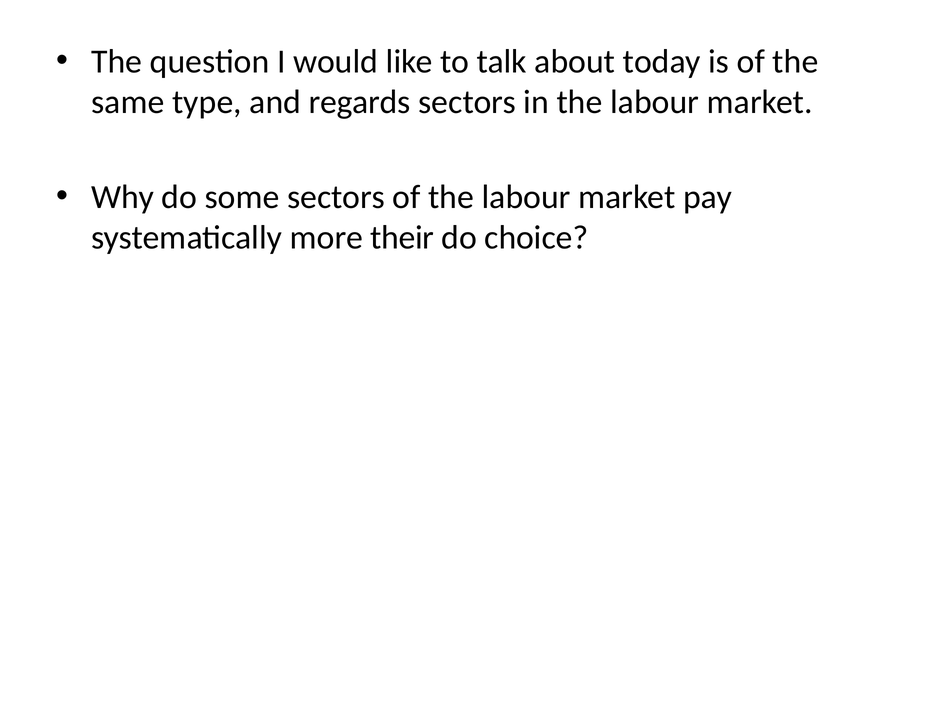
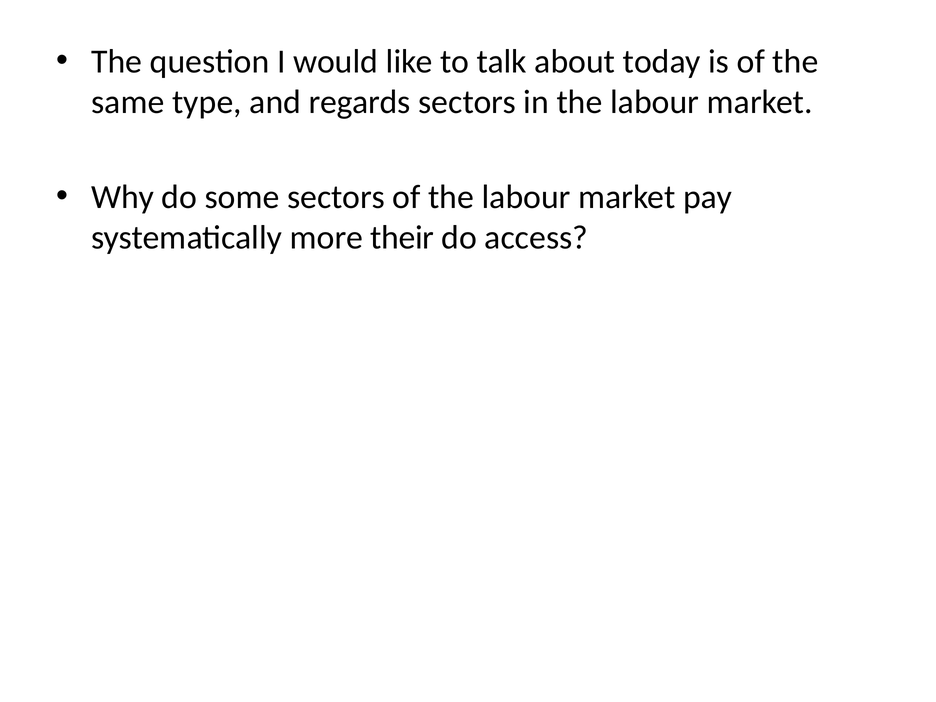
choice: choice -> access
